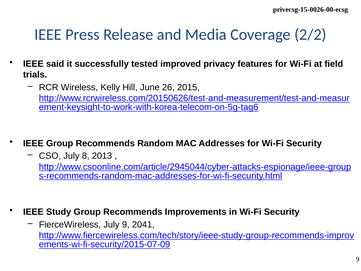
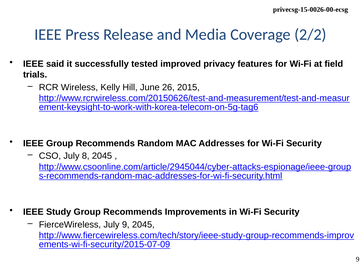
8 2013: 2013 -> 2045
9 2041: 2041 -> 2045
